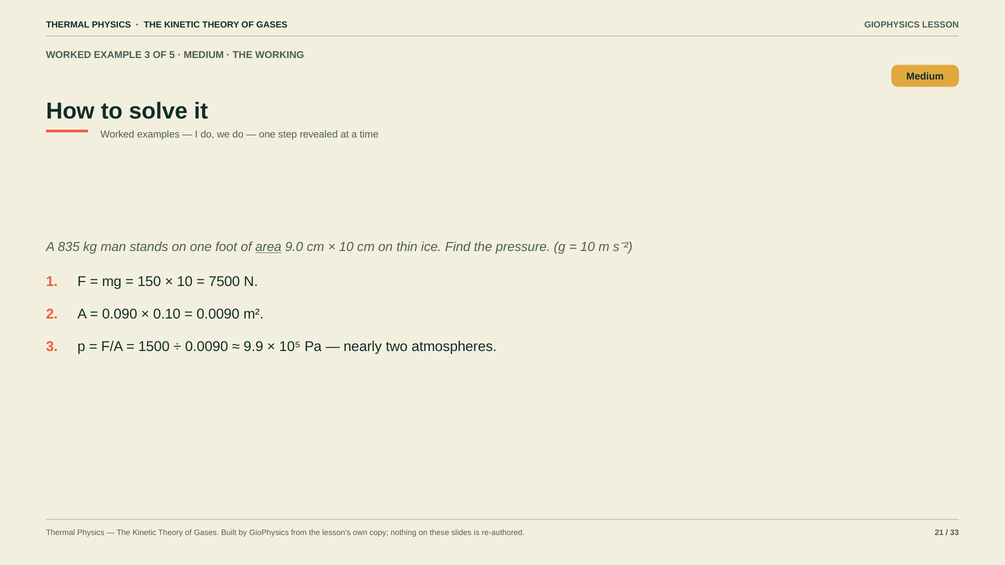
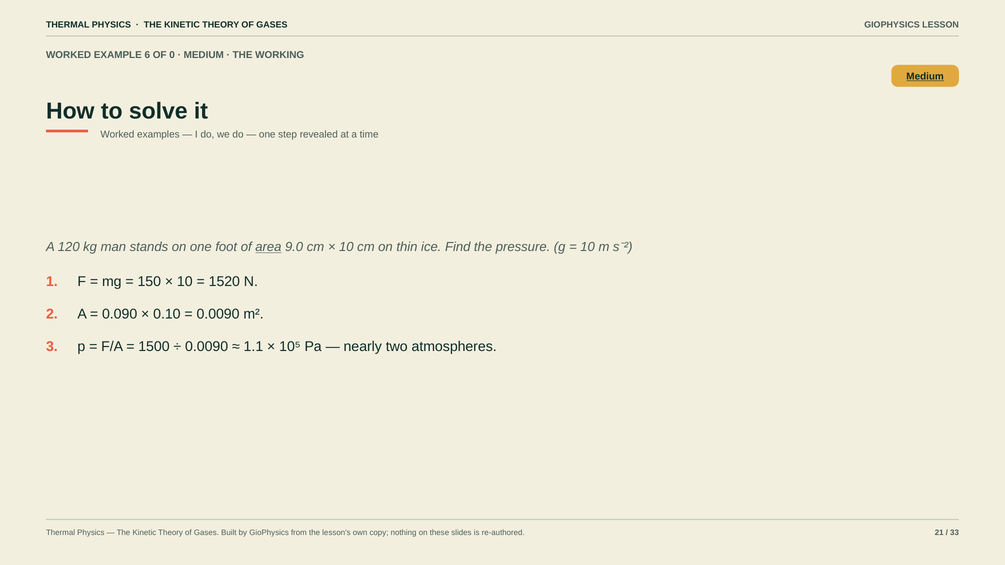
EXAMPLE 3: 3 -> 6
5: 5 -> 0
Medium at (925, 77) underline: none -> present
835: 835 -> 120
7500: 7500 -> 1520
9.9: 9.9 -> 1.1
